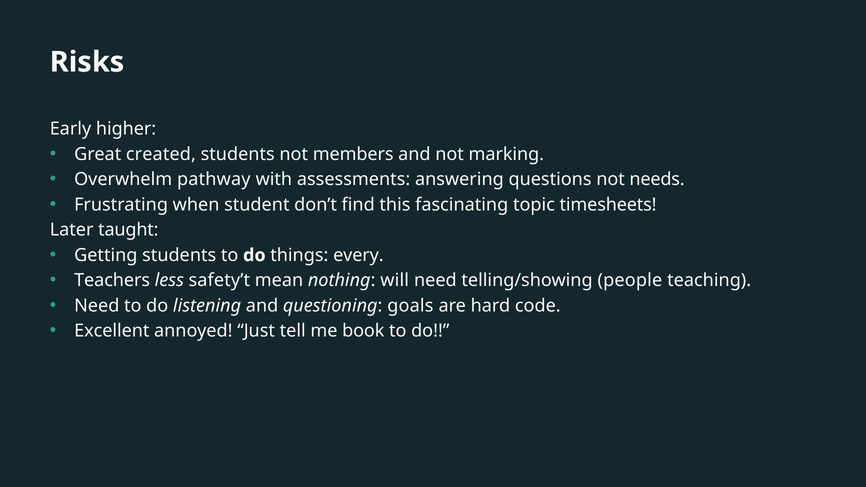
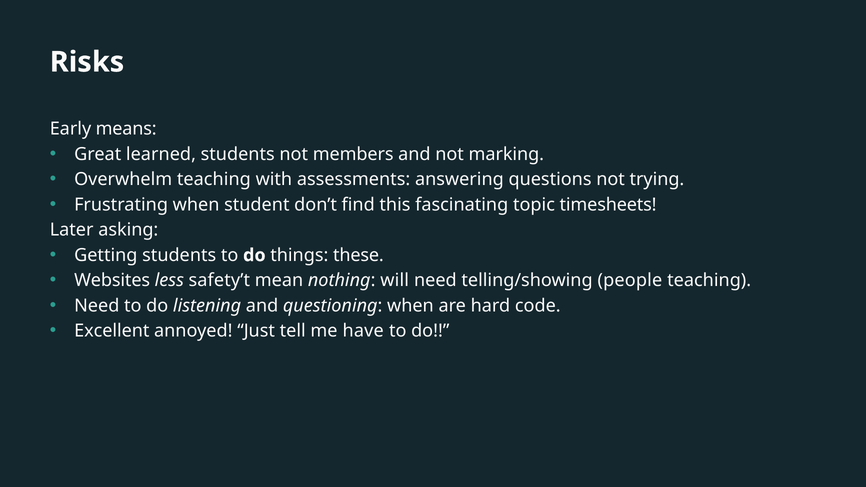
higher: higher -> means
created: created -> learned
Overwhelm pathway: pathway -> teaching
needs: needs -> trying
taught: taught -> asking
every: every -> these
Teachers: Teachers -> Websites
questioning goals: goals -> when
book: book -> have
